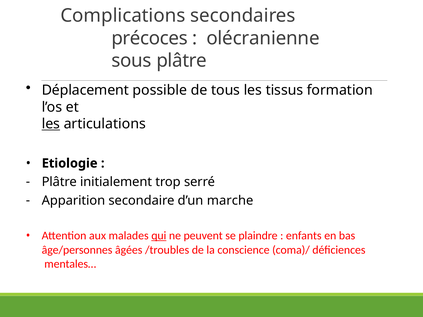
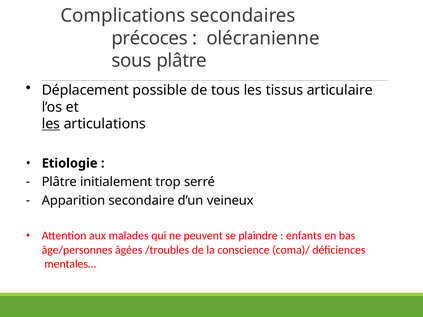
formation: formation -> articulaire
marche: marche -> veineux
qui underline: present -> none
